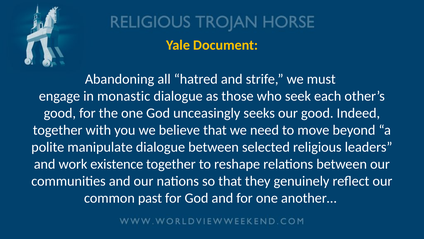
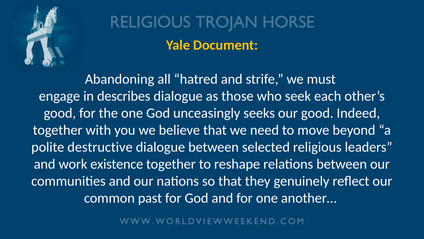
monastic: monastic -> describes
manipulate: manipulate -> destructive
